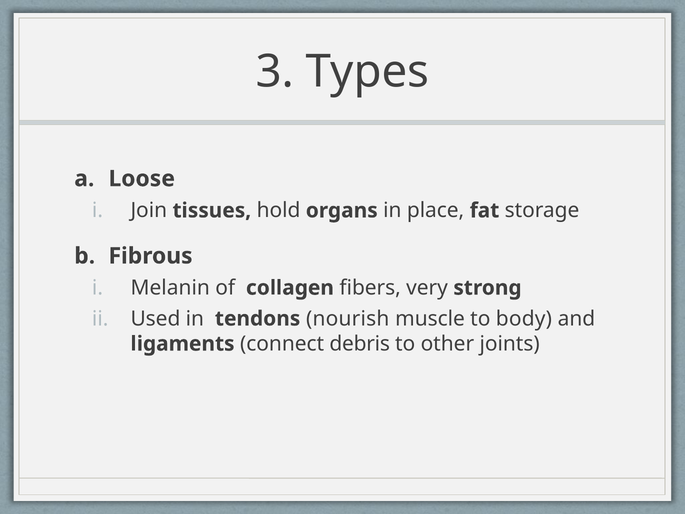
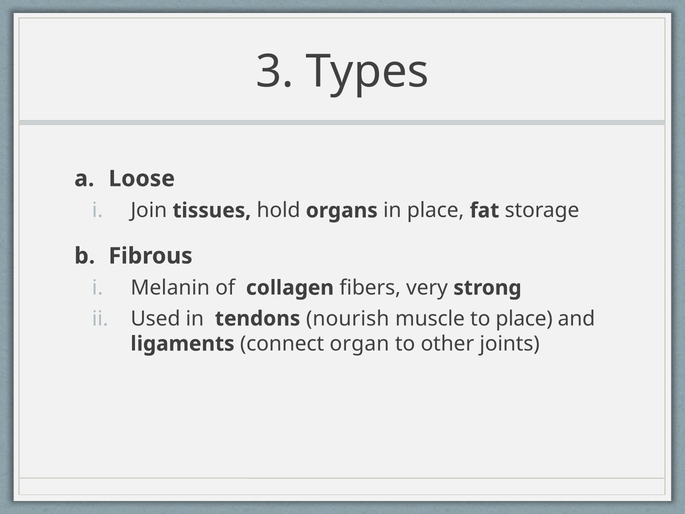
to body: body -> place
debris: debris -> organ
